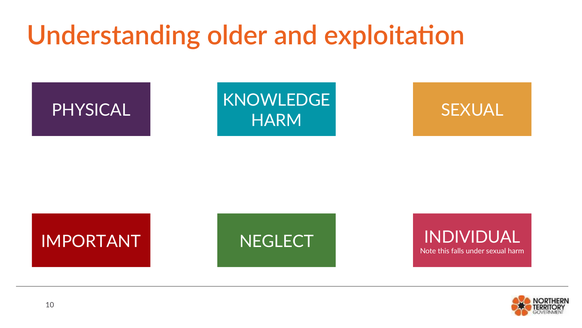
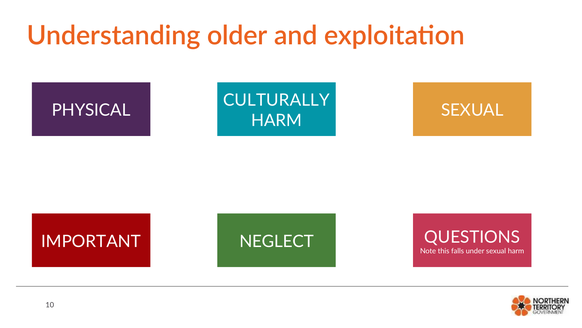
KNOWLEDGE: KNOWLEDGE -> CULTURALLY
INDIVIDUAL: INDIVIDUAL -> QUESTIONS
